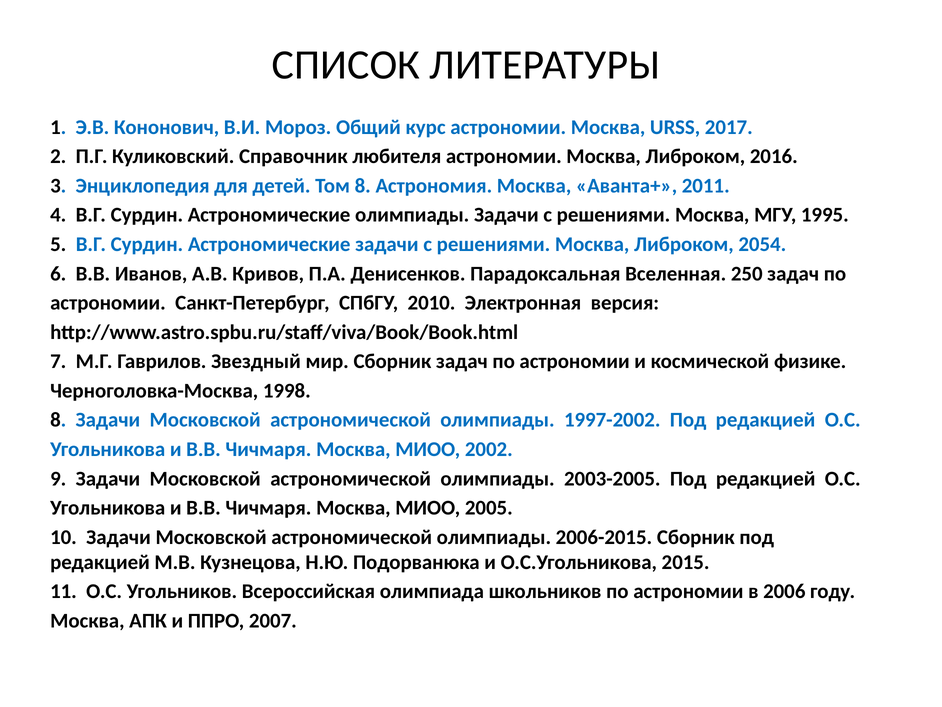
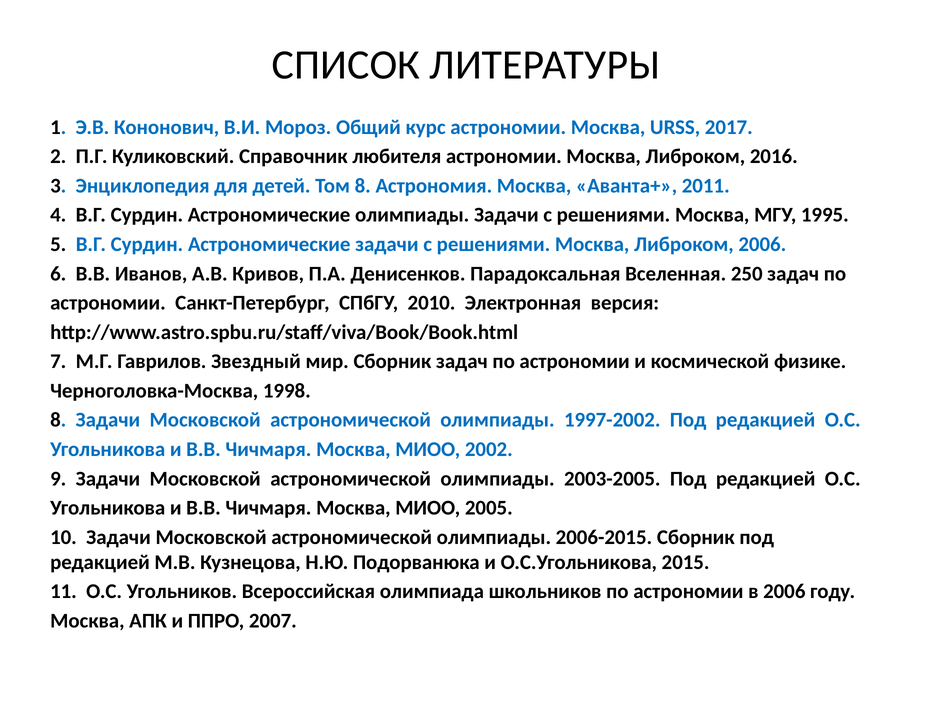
Либроком 2054: 2054 -> 2006
